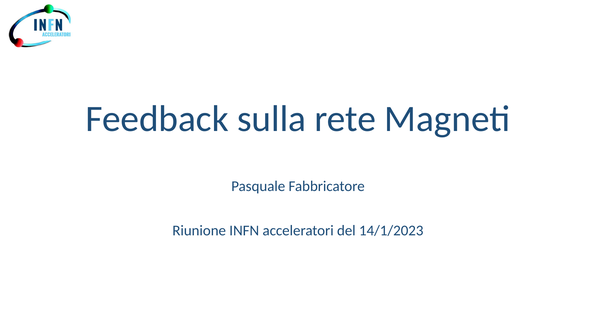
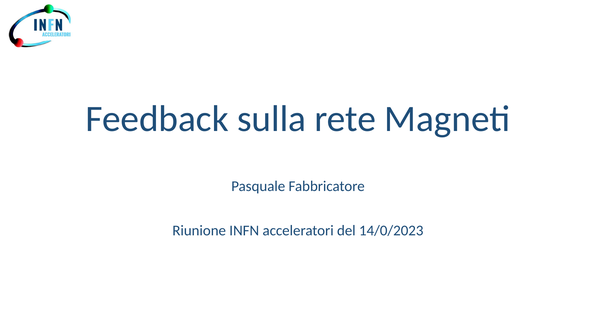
14/1/2023: 14/1/2023 -> 14/0/2023
